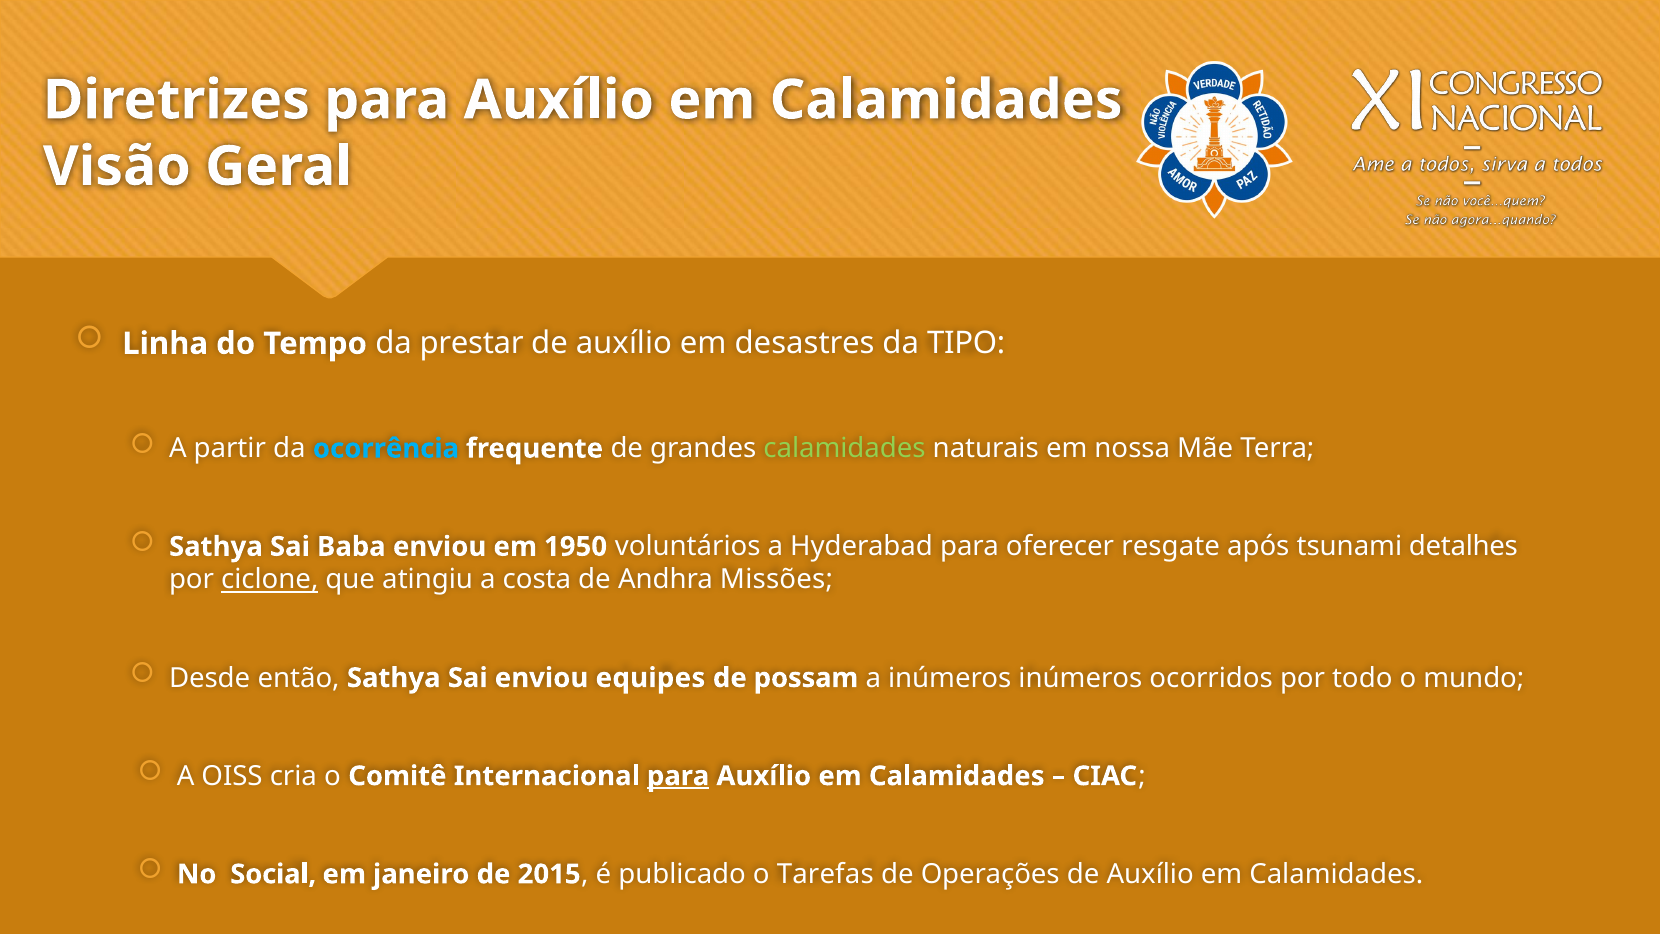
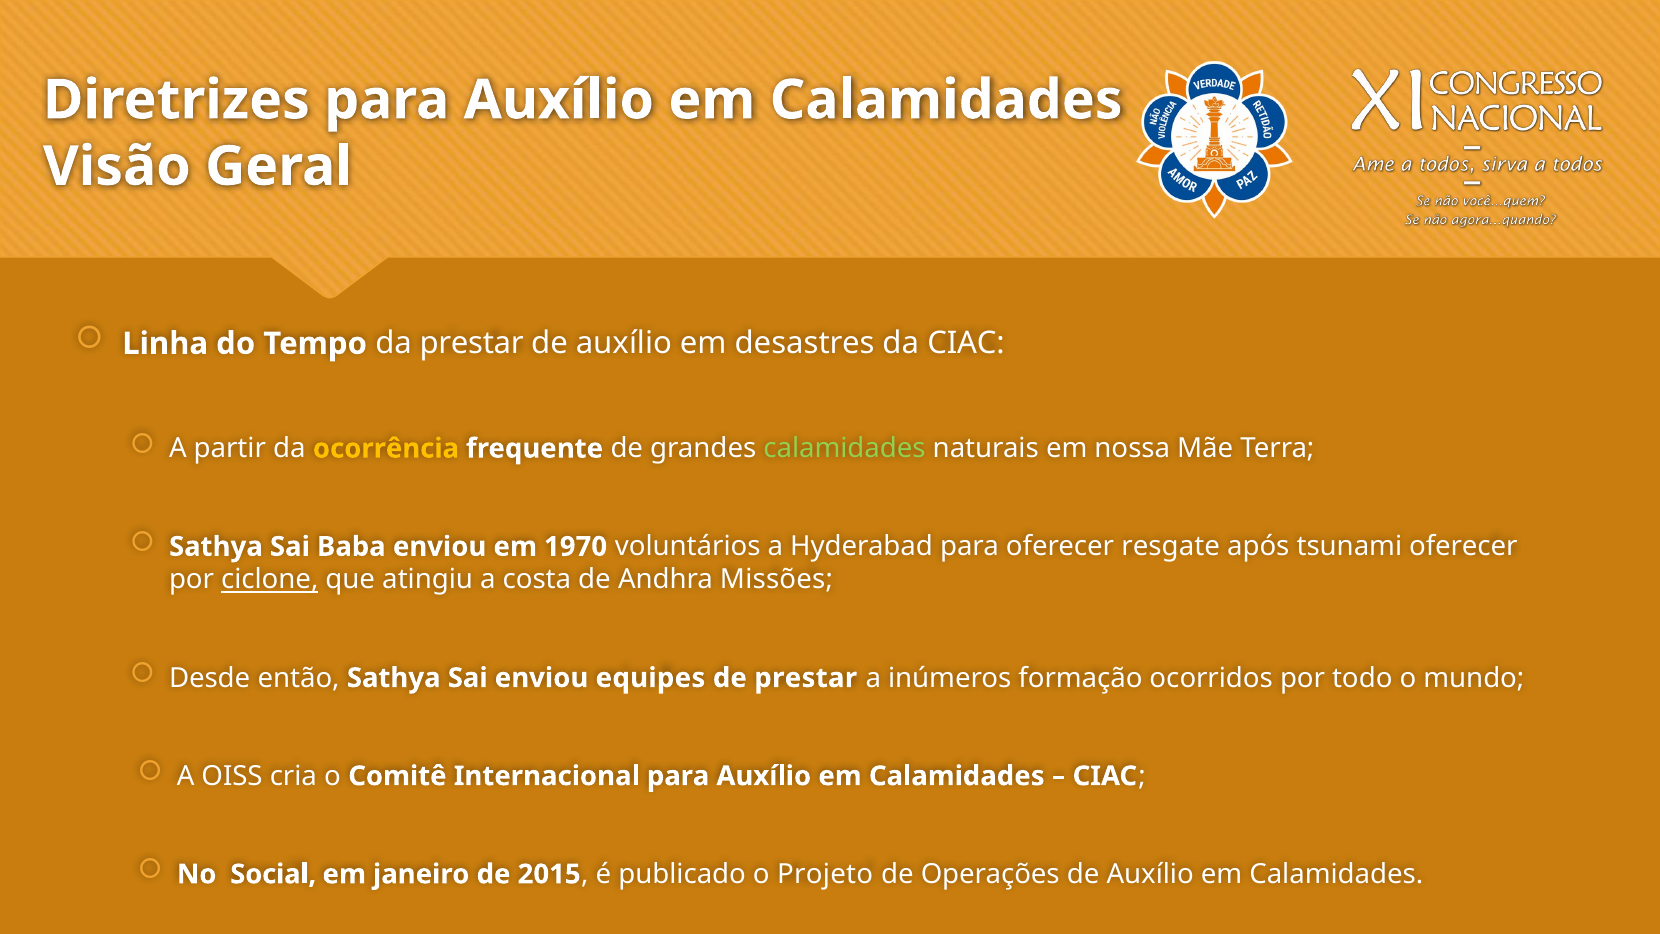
da TIPO: TIPO -> CIAC
ocorrência colour: light blue -> yellow
1950: 1950 -> 1970
tsunami detalhes: detalhes -> oferecer
de possam: possam -> prestar
inúmeros inúmeros: inúmeros -> formação
para at (678, 776) underline: present -> none
Tarefas: Tarefas -> Projeto
